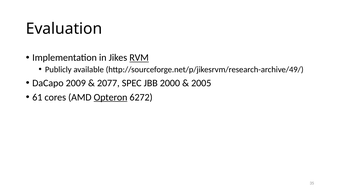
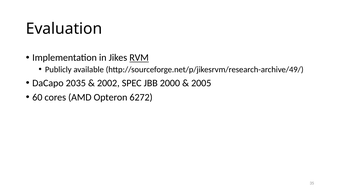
2009: 2009 -> 2035
2077: 2077 -> 2002
61: 61 -> 60
Opteron underline: present -> none
